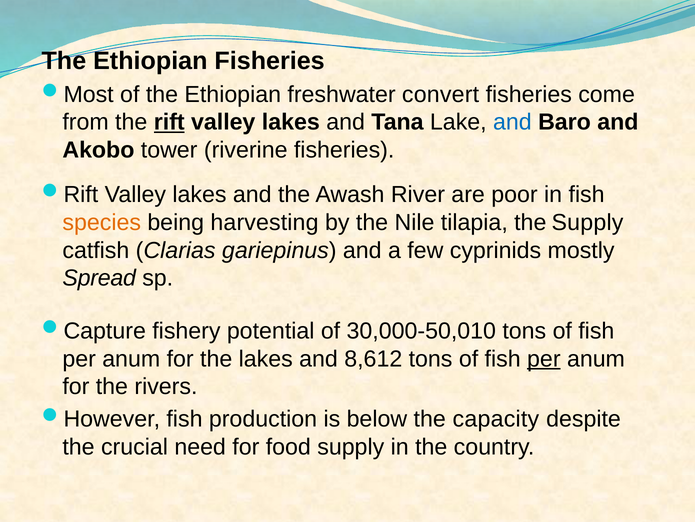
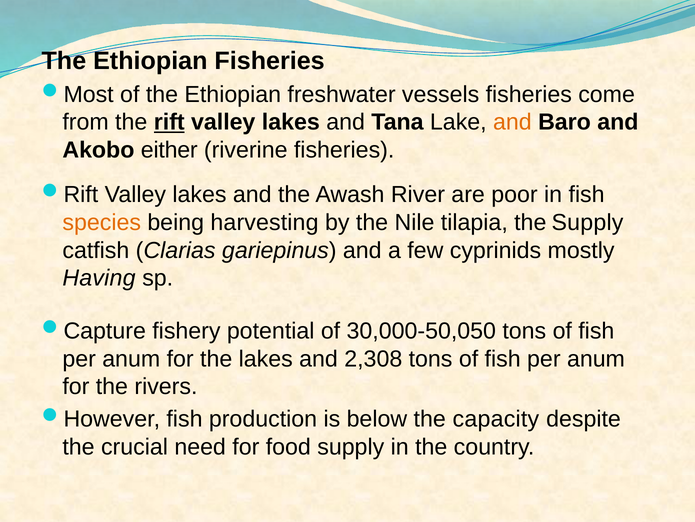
convert: convert -> vessels
and at (512, 122) colour: blue -> orange
tower: tower -> either
Spread: Spread -> Having
30,000-50,010: 30,000-50,010 -> 30,000-50,050
8,612: 8,612 -> 2,308
per at (544, 358) underline: present -> none
